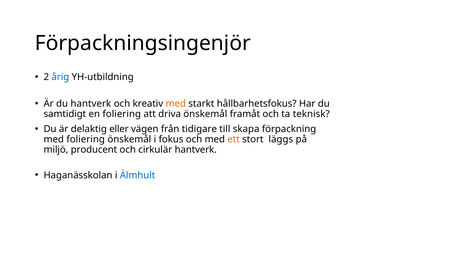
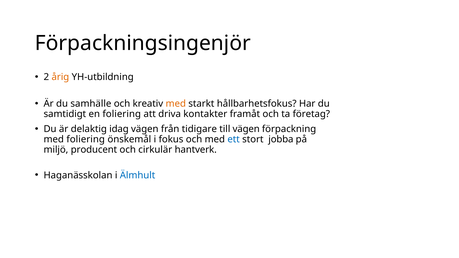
årig colour: blue -> orange
du hantverk: hantverk -> samhälle
driva önskemål: önskemål -> kontakter
teknisk: teknisk -> företag
eller: eller -> idag
till skapa: skapa -> vägen
ett colour: orange -> blue
läggs: läggs -> jobba
